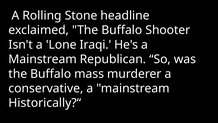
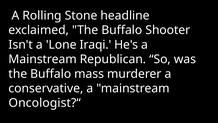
Historically?“: Historically?“ -> Oncologist?“
